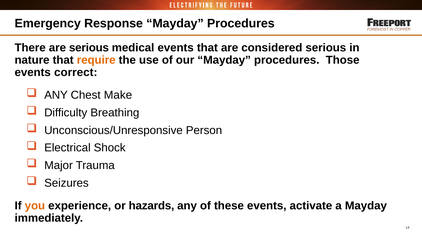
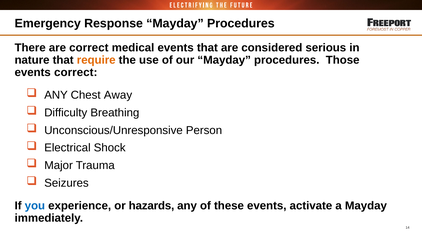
are serious: serious -> correct
Make: Make -> Away
you colour: orange -> blue
